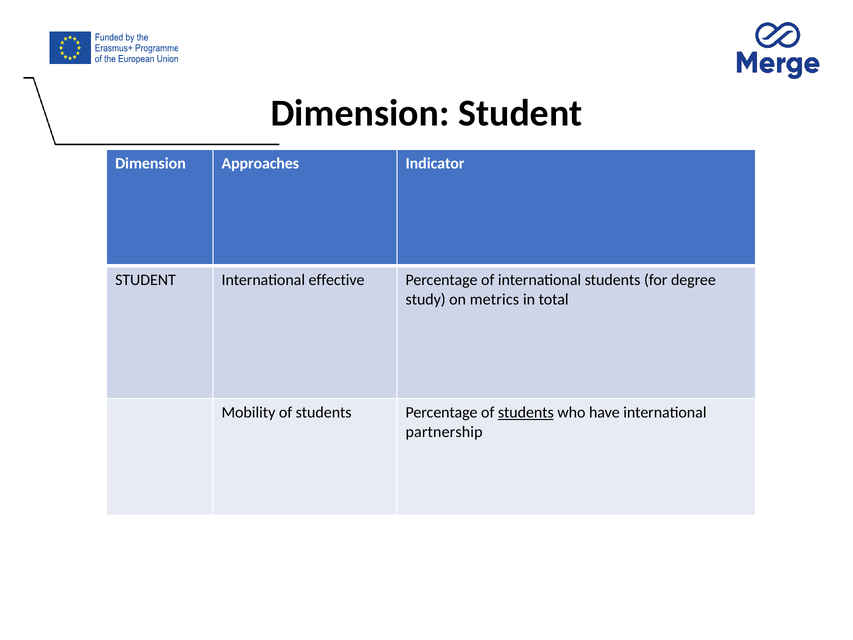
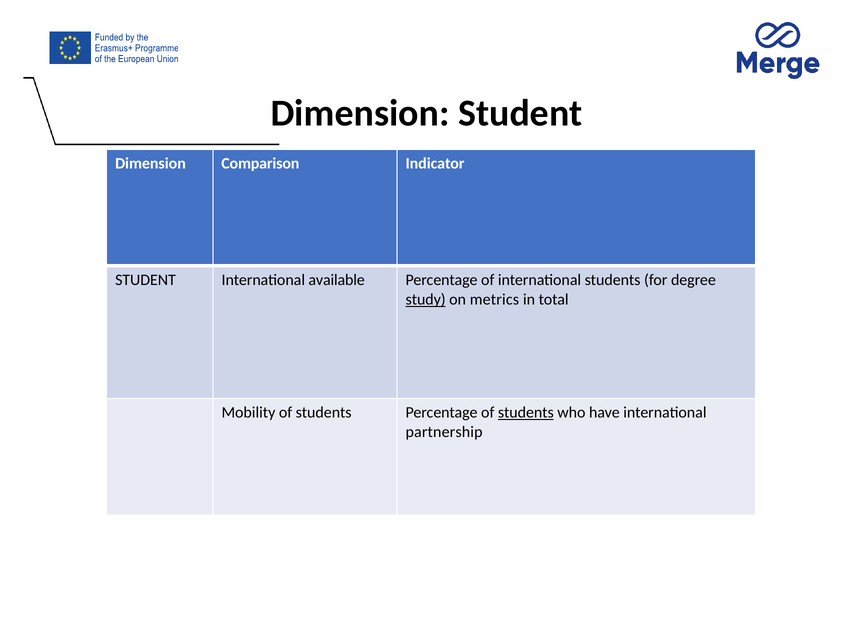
Approaches: Approaches -> Comparison
effective: effective -> available
study underline: none -> present
